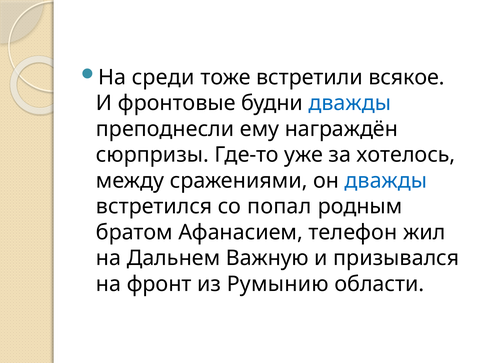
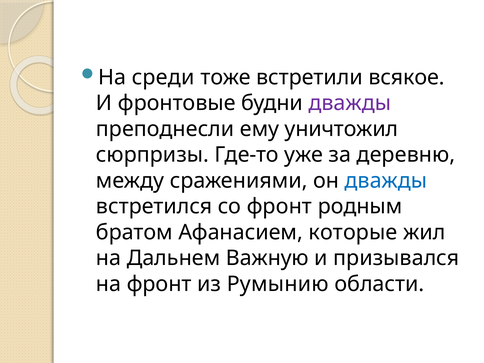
дважды at (350, 103) colour: blue -> purple
награждён: награждён -> уничтожил
хотелось: хотелось -> деревню
со попал: попал -> фронт
телефон: телефон -> которые
